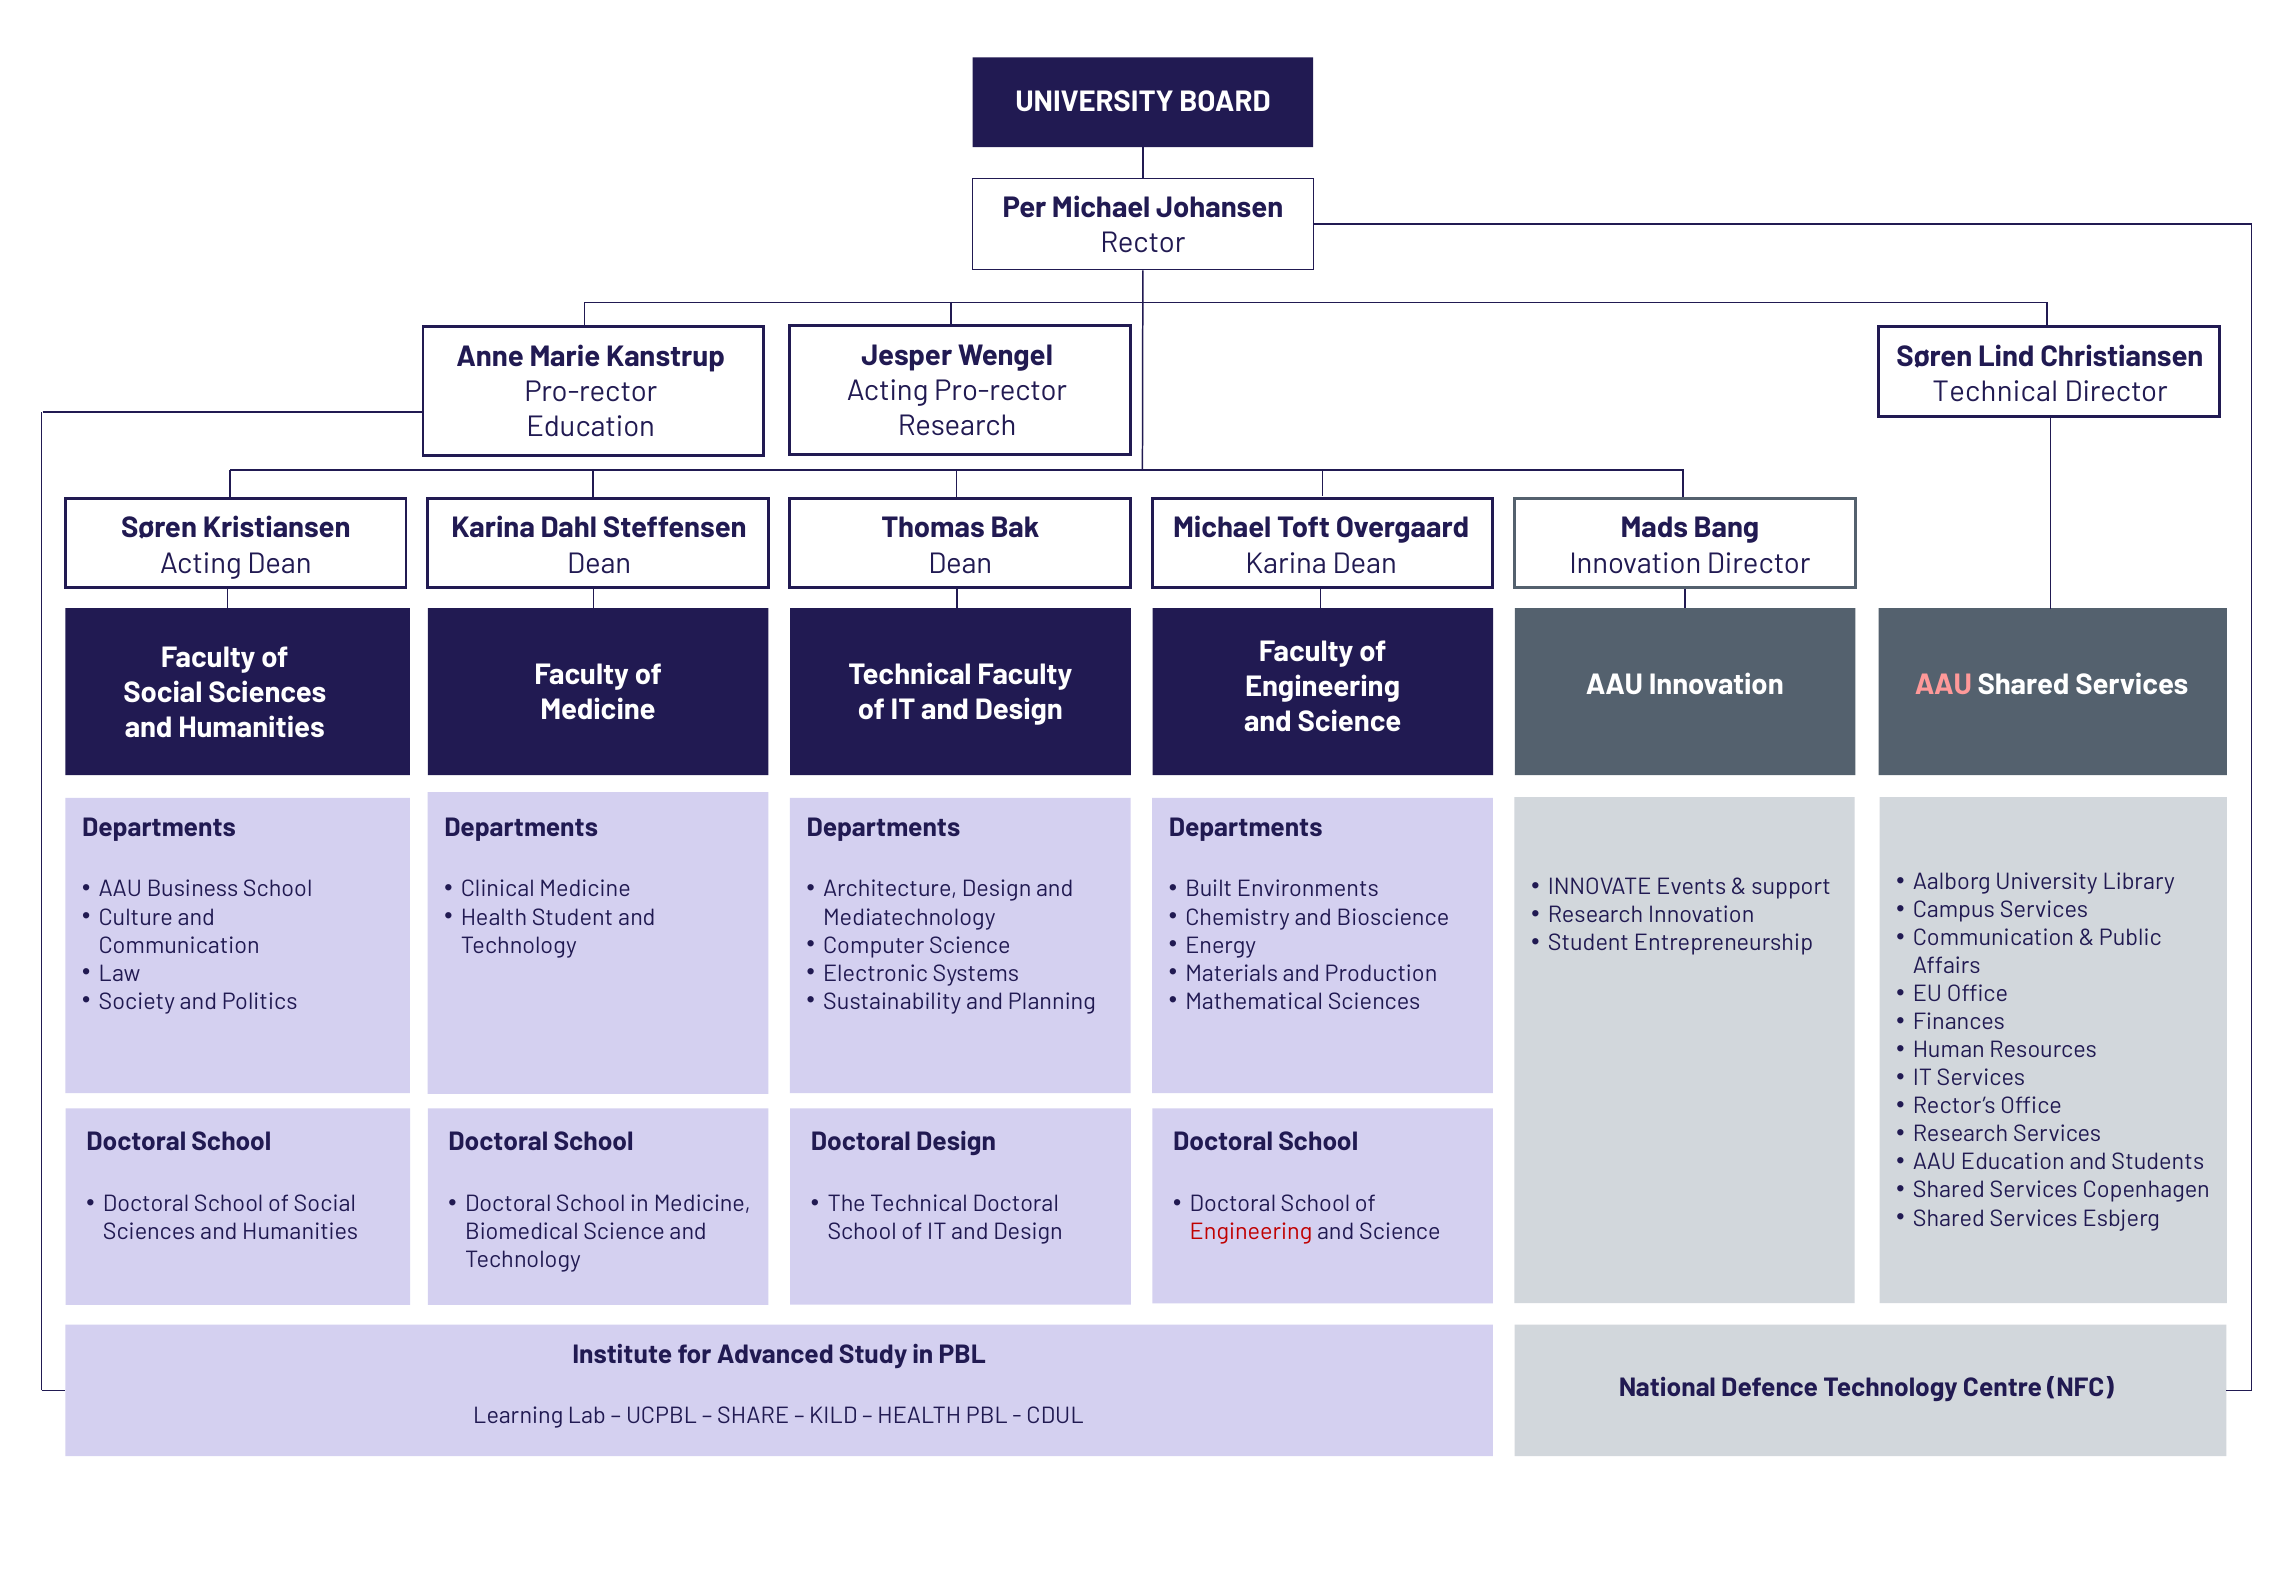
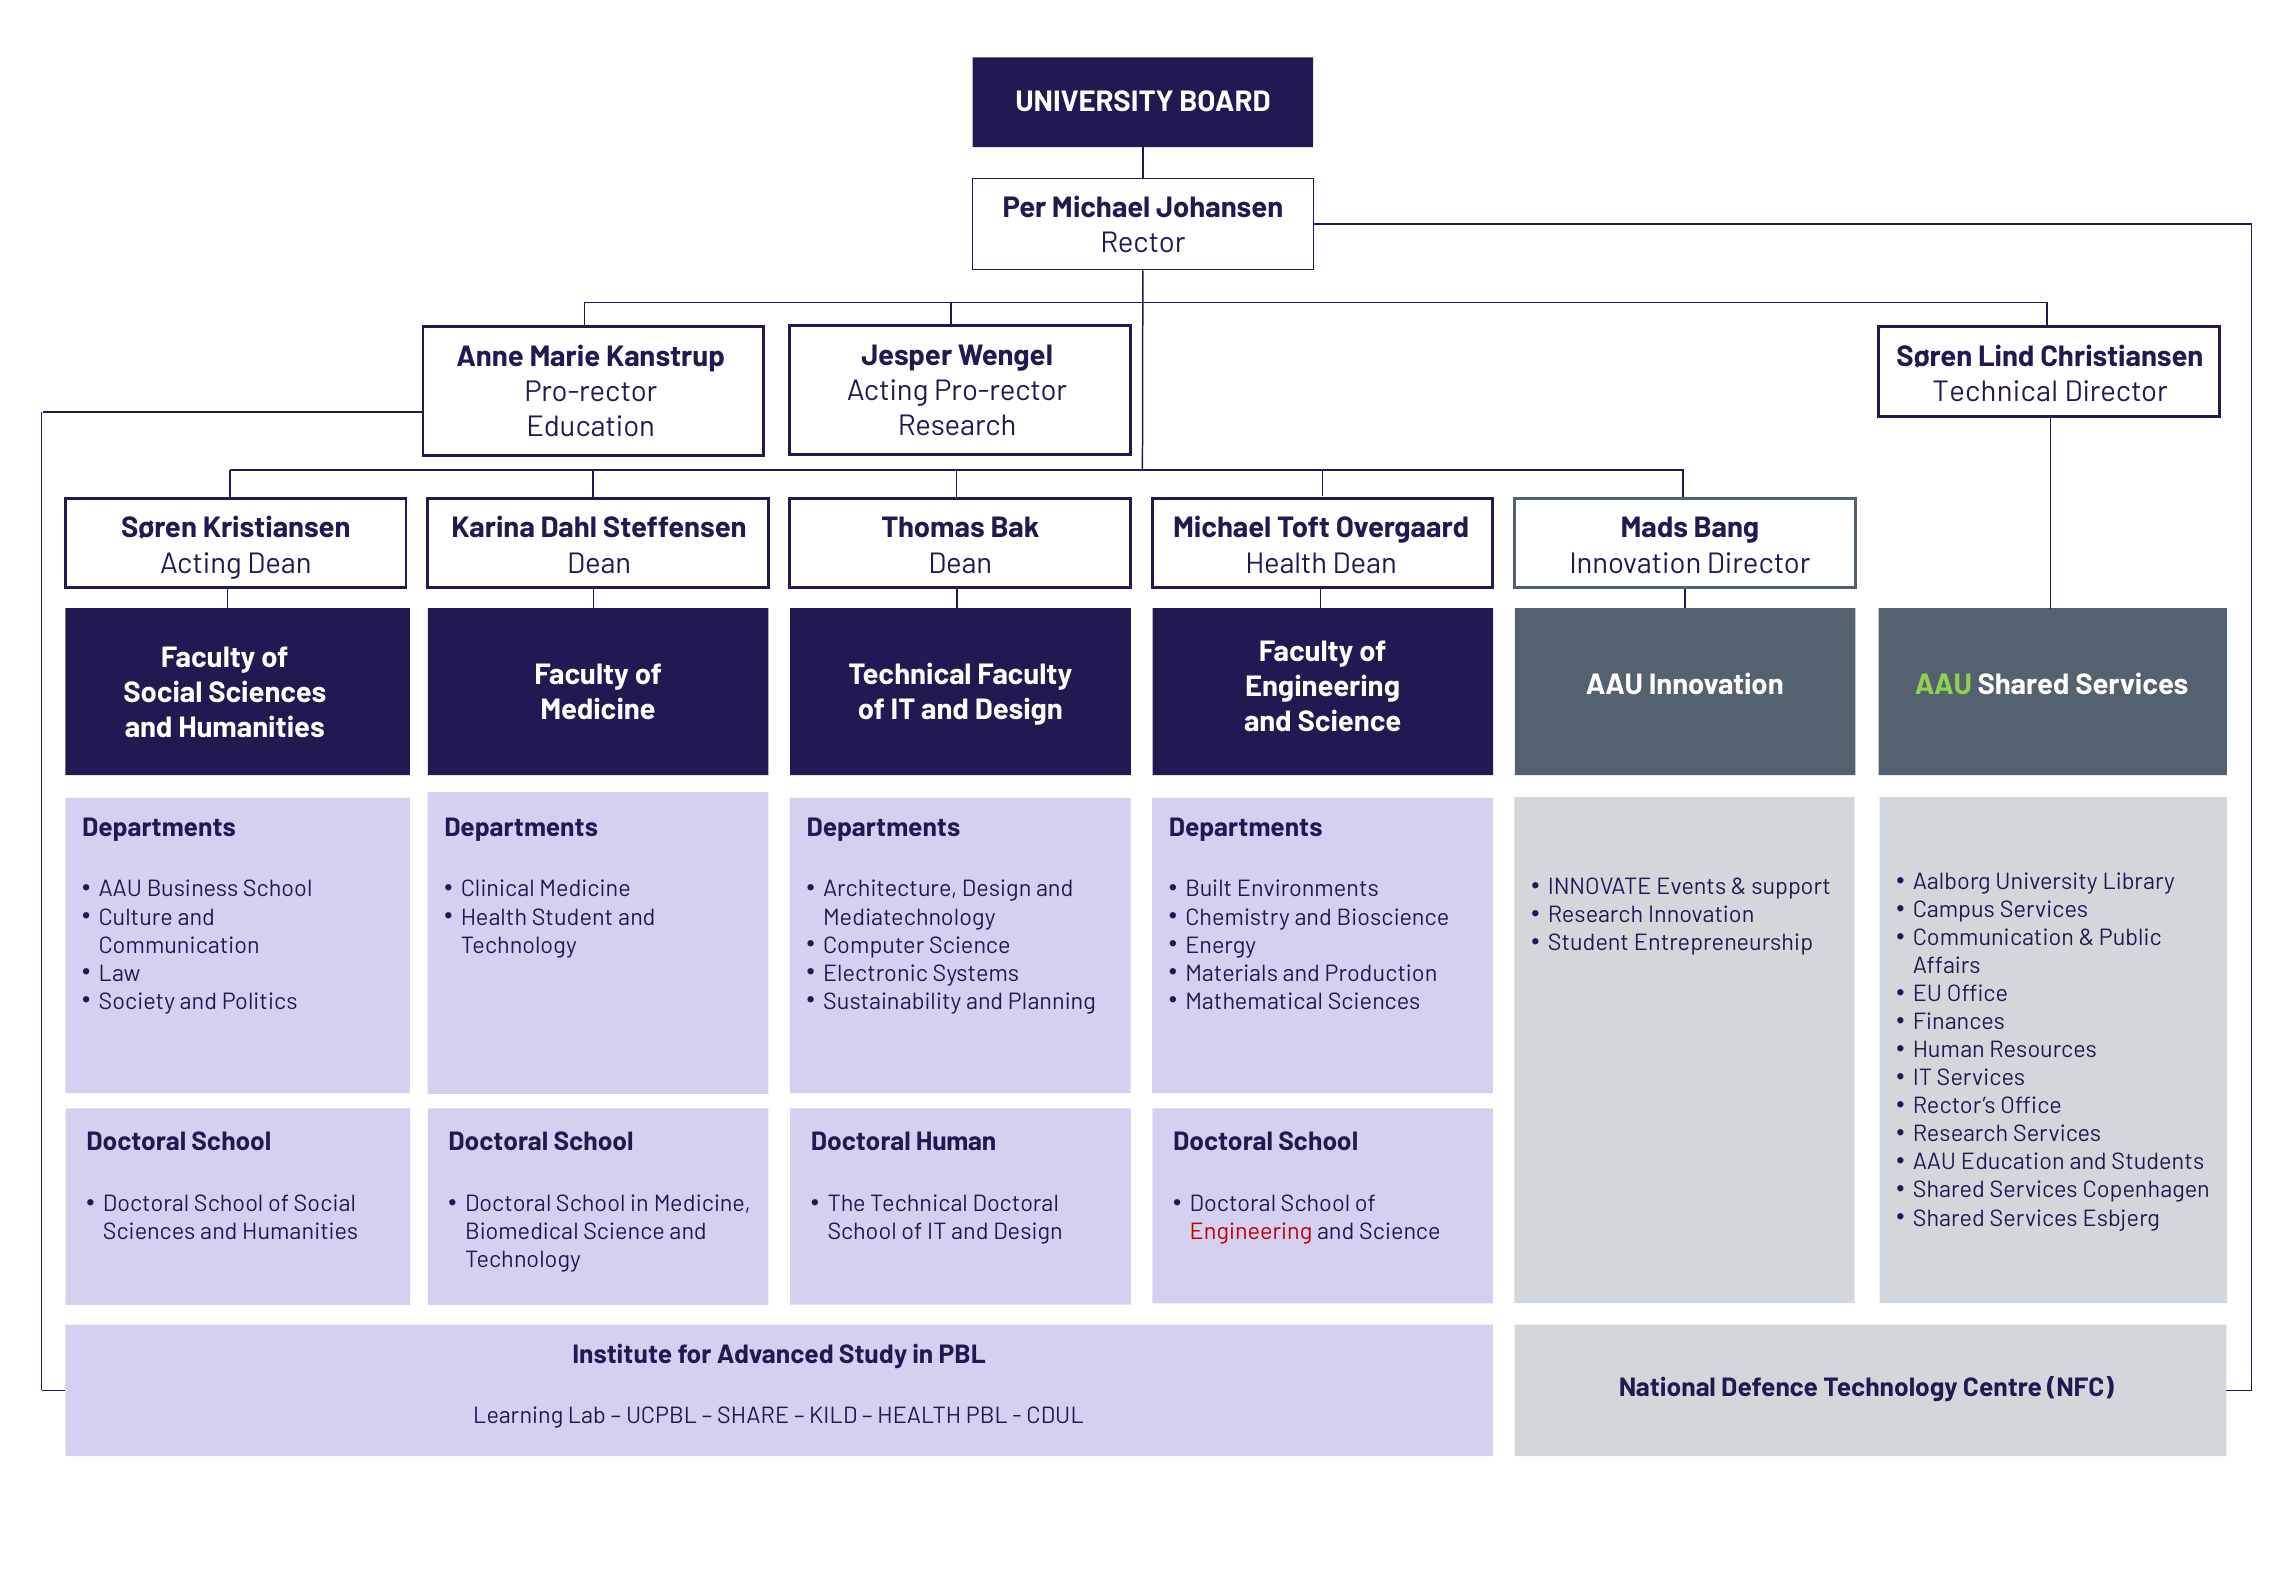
Karina at (1286, 563): Karina -> Health
AAU at (1943, 685) colour: pink -> light green
Doctoral Design: Design -> Human
